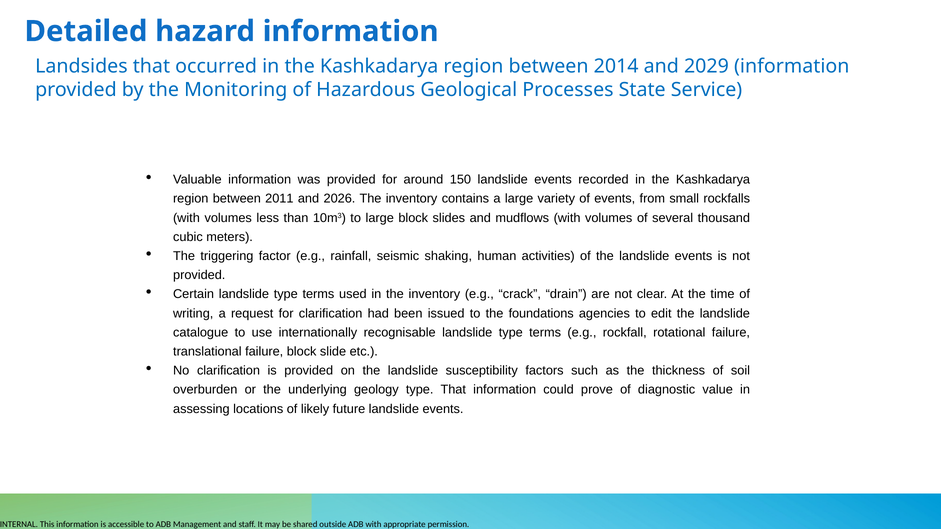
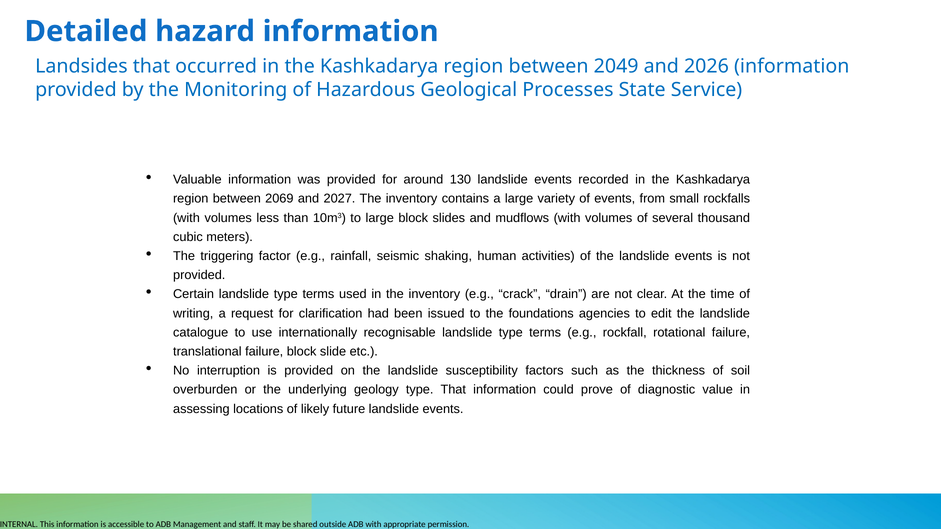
2014: 2014 -> 2049
2029: 2029 -> 2026
150: 150 -> 130
2011: 2011 -> 2069
2026: 2026 -> 2027
No clarification: clarification -> interruption
